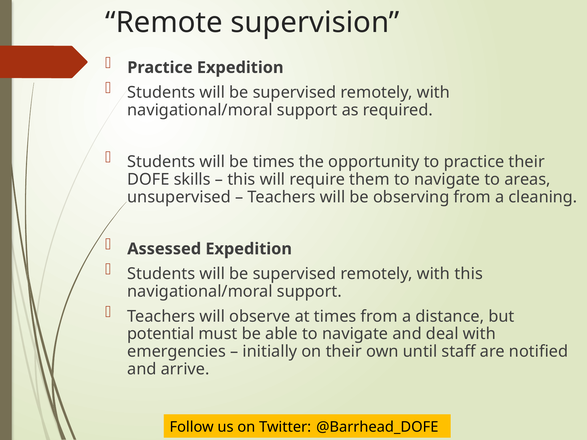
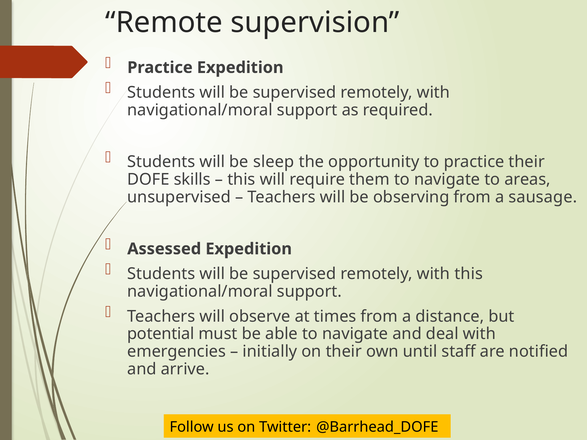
be times: times -> sleep
cleaning: cleaning -> sausage
